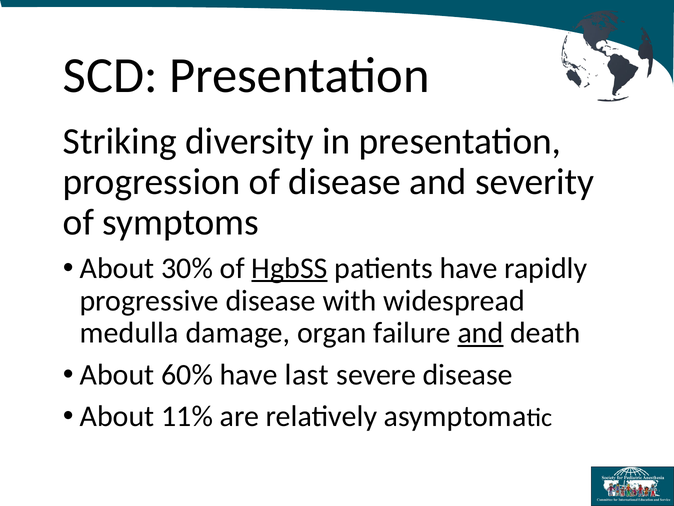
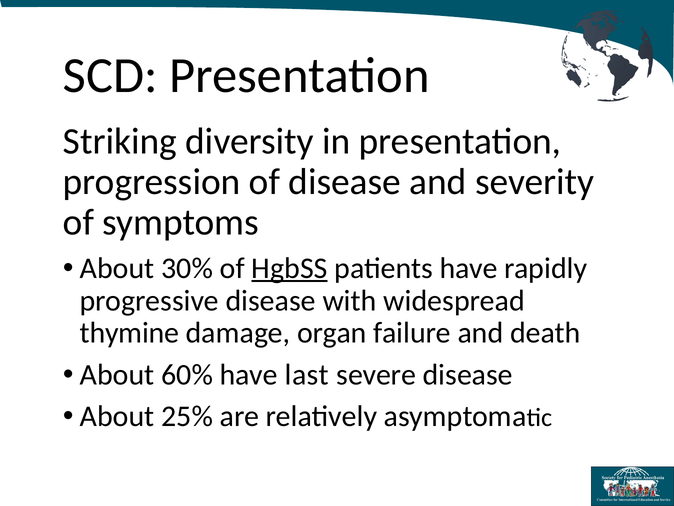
medulla: medulla -> thymine
and at (480, 333) underline: present -> none
11%: 11% -> 25%
